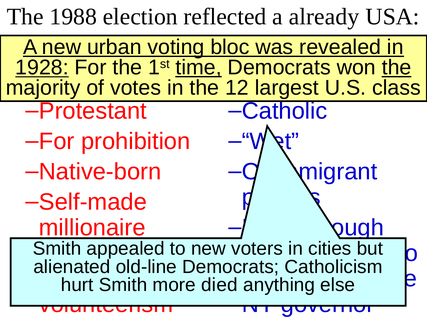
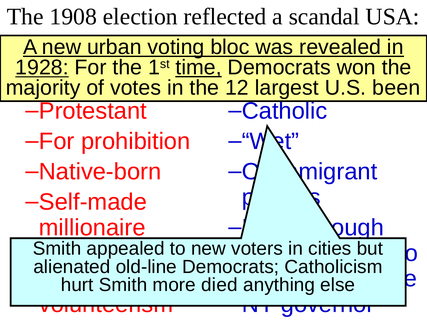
1988: 1988 -> 1908
already: already -> scandal
the at (397, 68) underline: present -> none
class: class -> been
